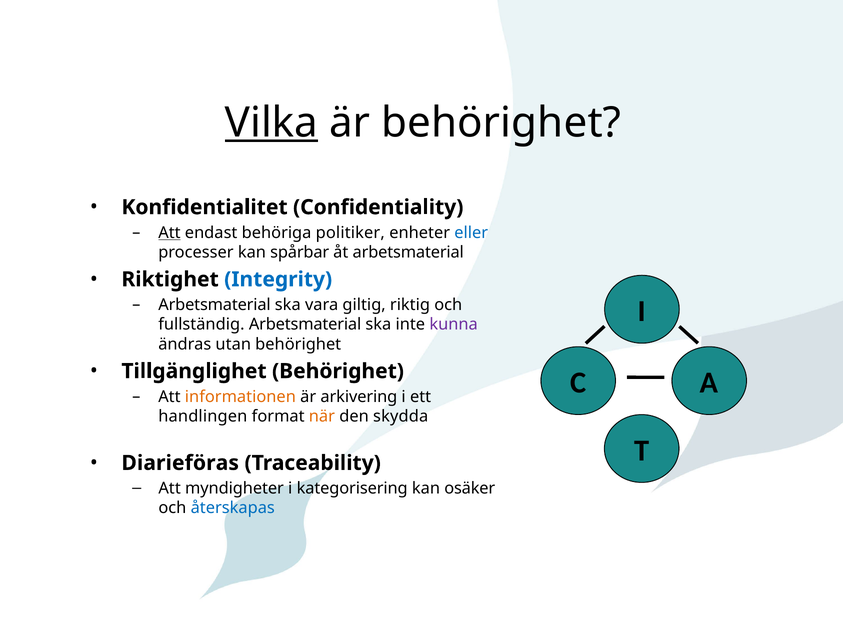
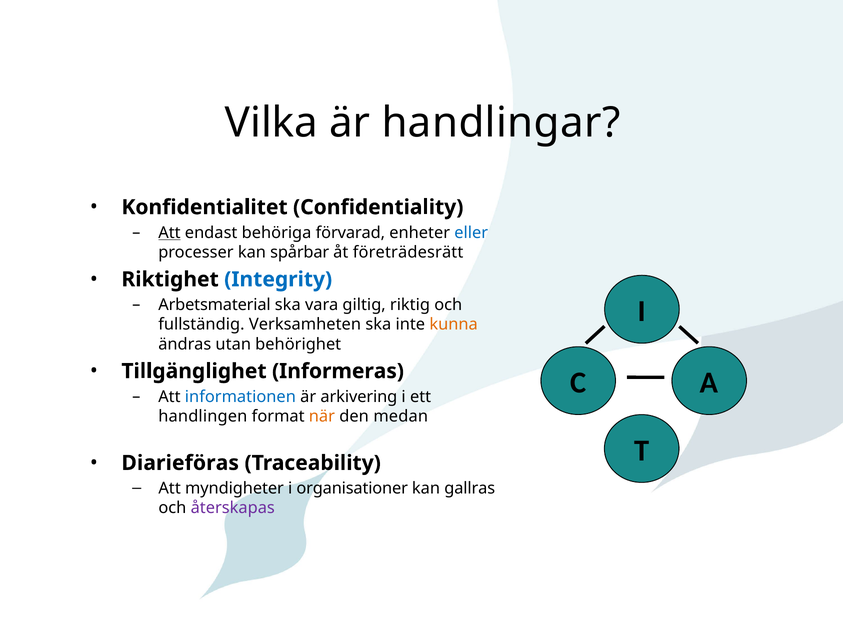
Vilka underline: present -> none
är behörighet: behörighet -> handlingar
politiker: politiker -> förvarad
åt arbetsmaterial: arbetsmaterial -> företrädesrätt
fullständig Arbetsmaterial: Arbetsmaterial -> Verksamheten
kunna colour: purple -> orange
Tillgänglighet Behörighet: Behörighet -> Informeras
informationen colour: orange -> blue
skydda: skydda -> medan
kategorisering: kategorisering -> organisationer
osäker: osäker -> gallras
återskapas colour: blue -> purple
